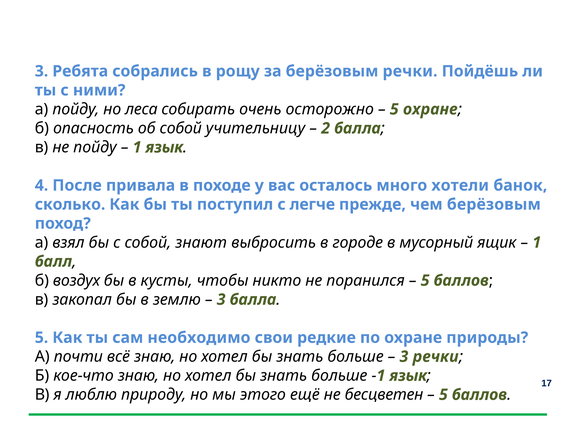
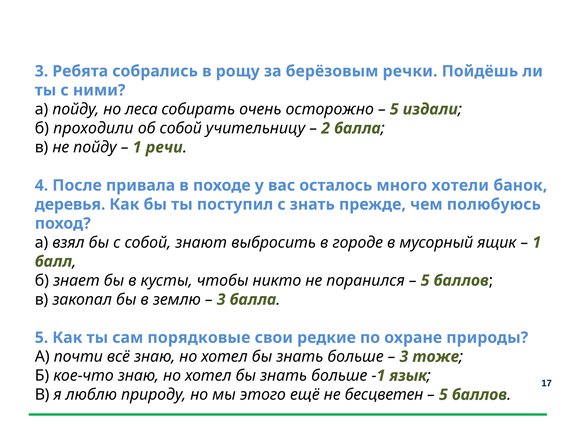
5 охране: охране -> издали
опасность: опасность -> проходили
язык at (164, 147): язык -> речи
сколько: сколько -> деревья
с легче: легче -> знать
чем берёзовым: берёзовым -> полюбуюсь
воздух: воздух -> знает
необходимо: необходимо -> порядковые
3 речки: речки -> тоже
